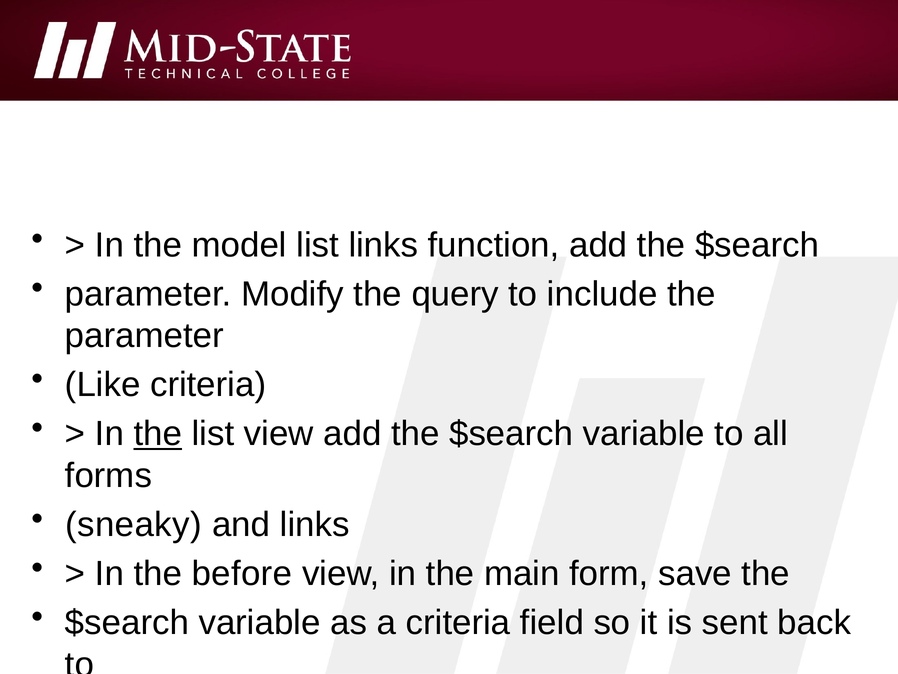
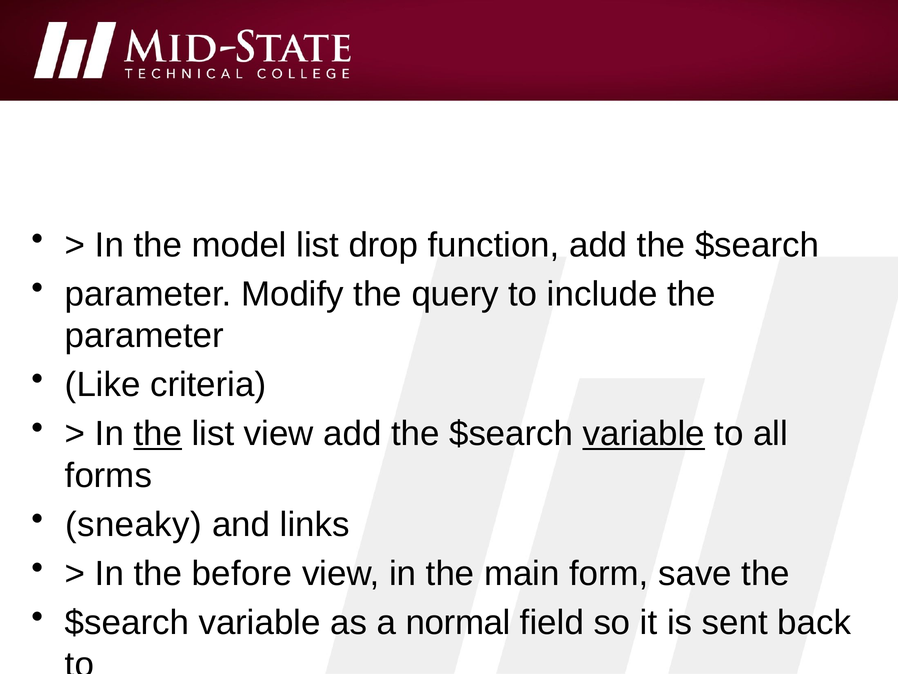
list links: links -> drop
variable at (644, 434) underline: none -> present
a criteria: criteria -> normal
